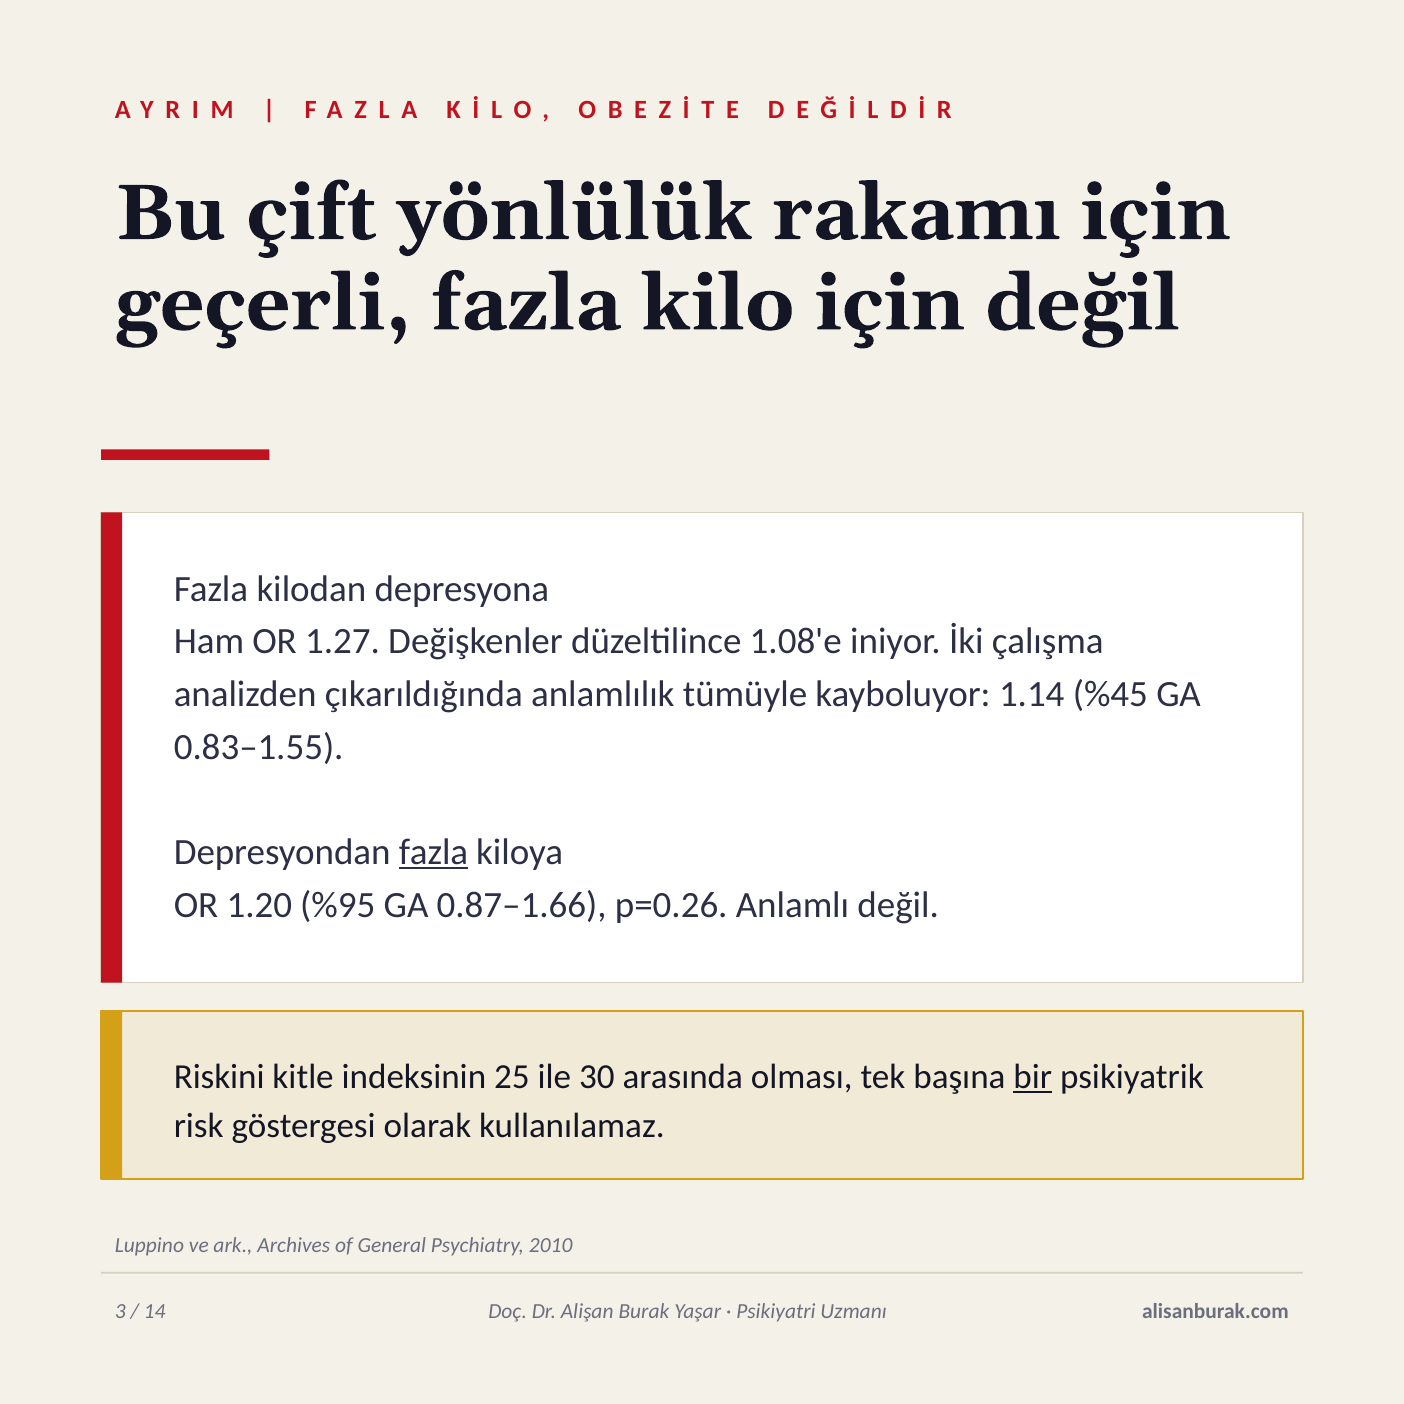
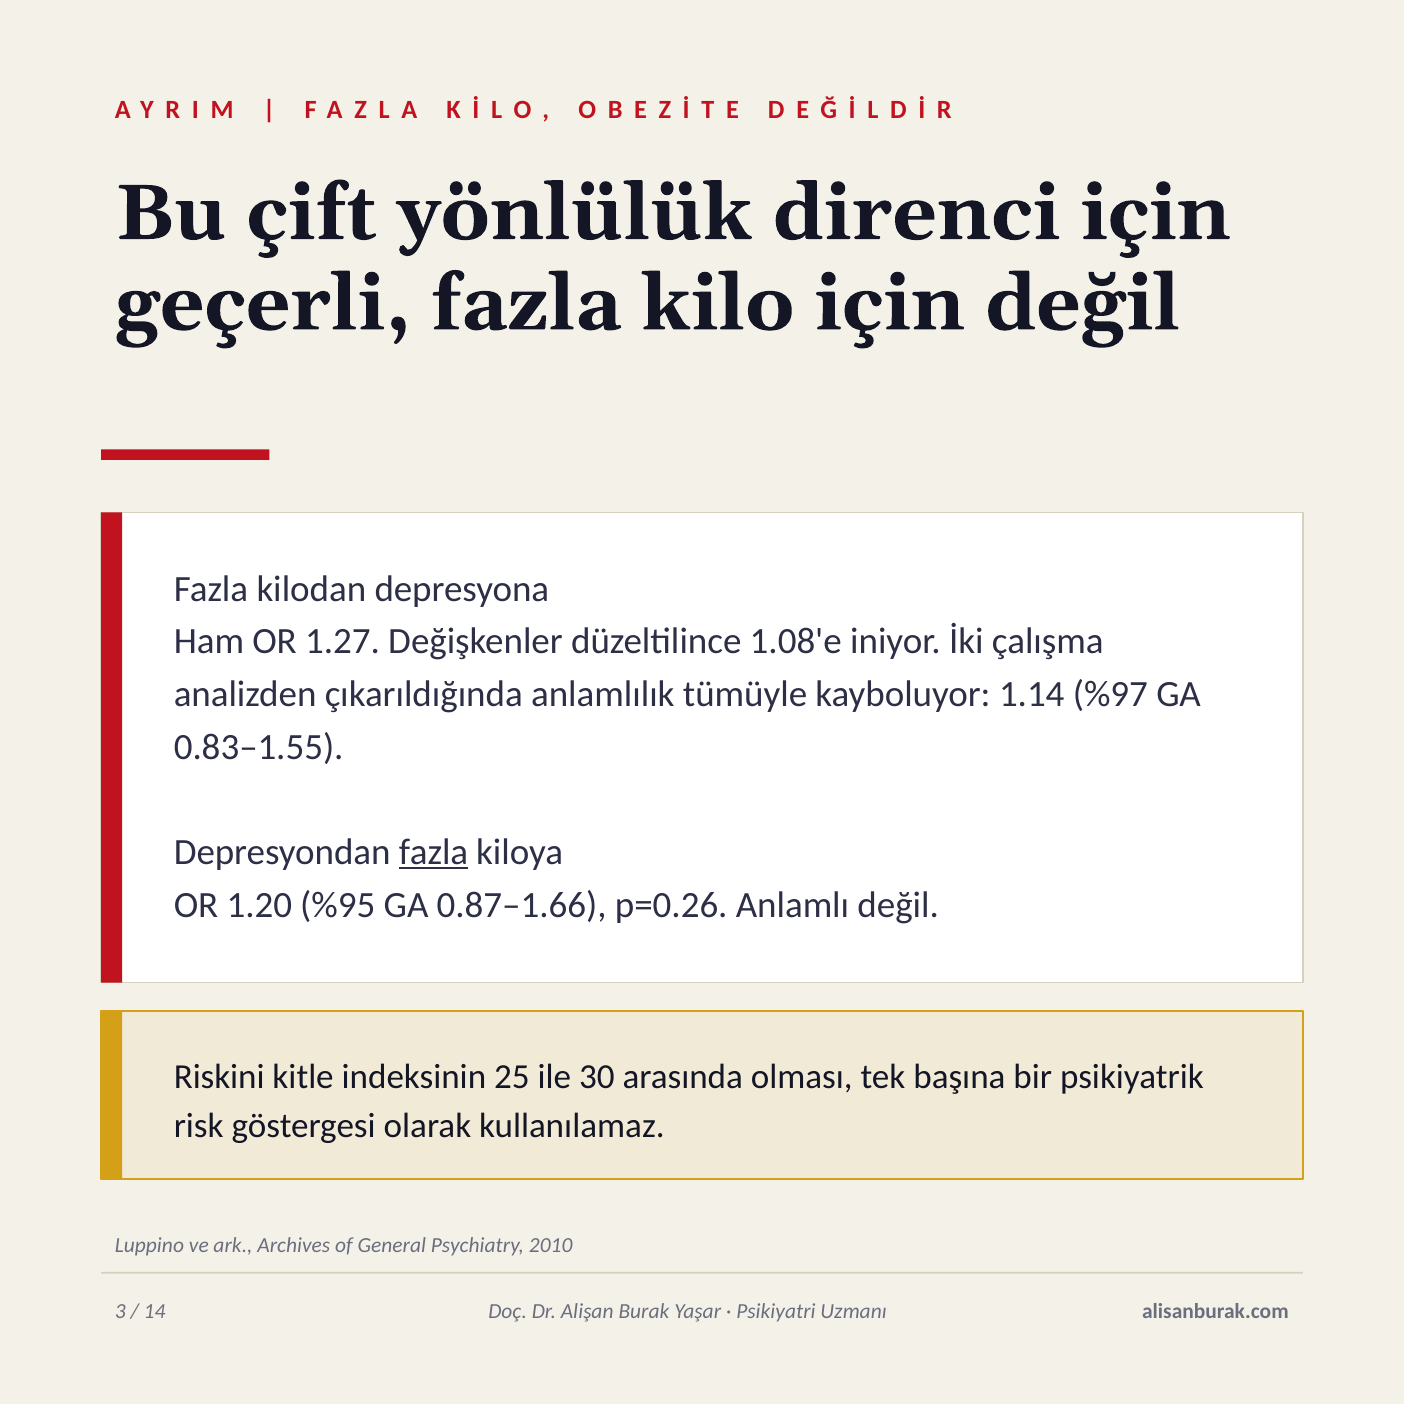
rakamı: rakamı -> direnci
%45: %45 -> %97
bir underline: present -> none
